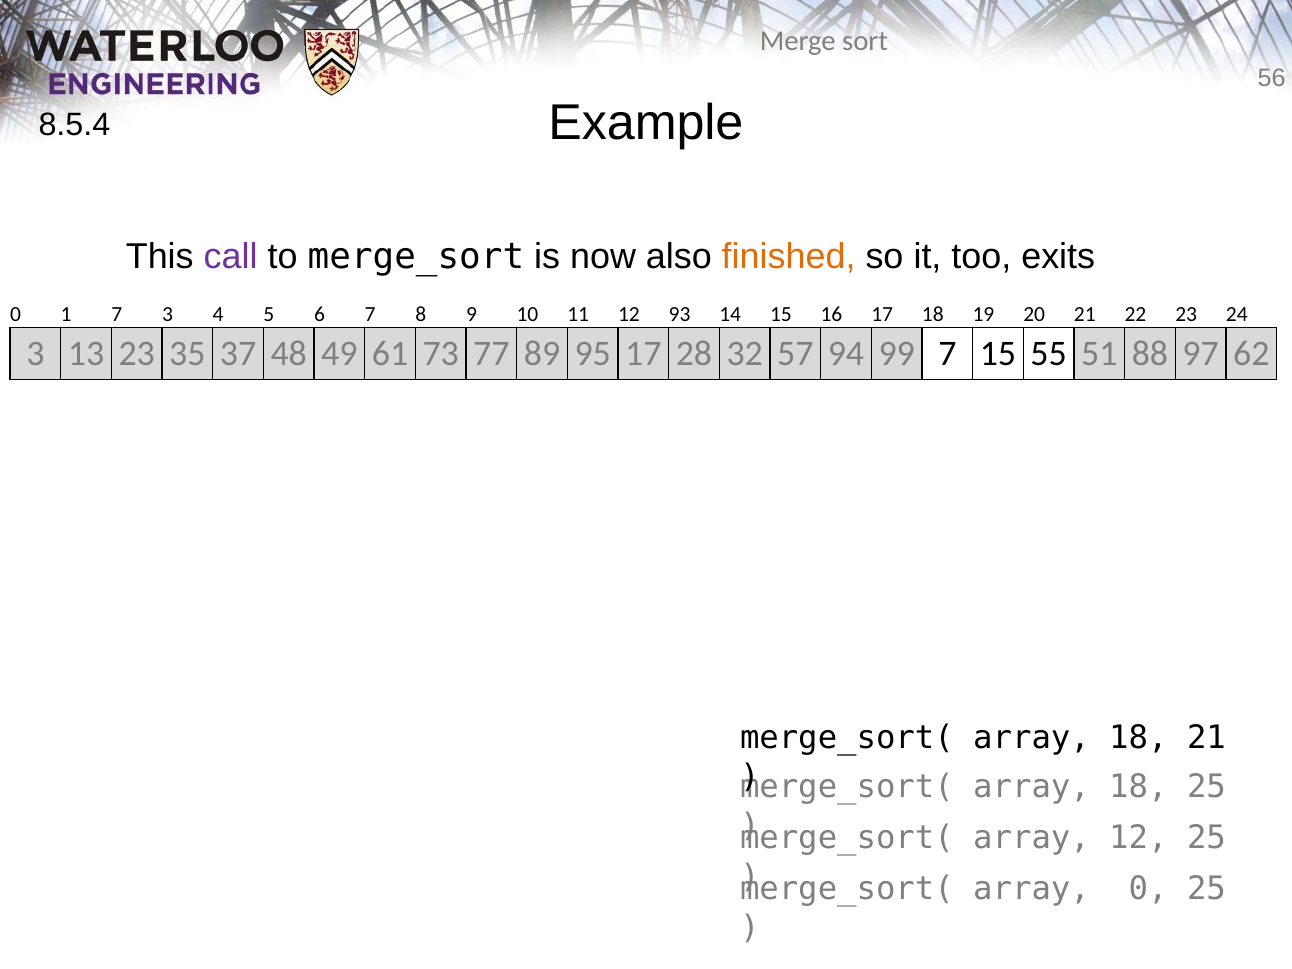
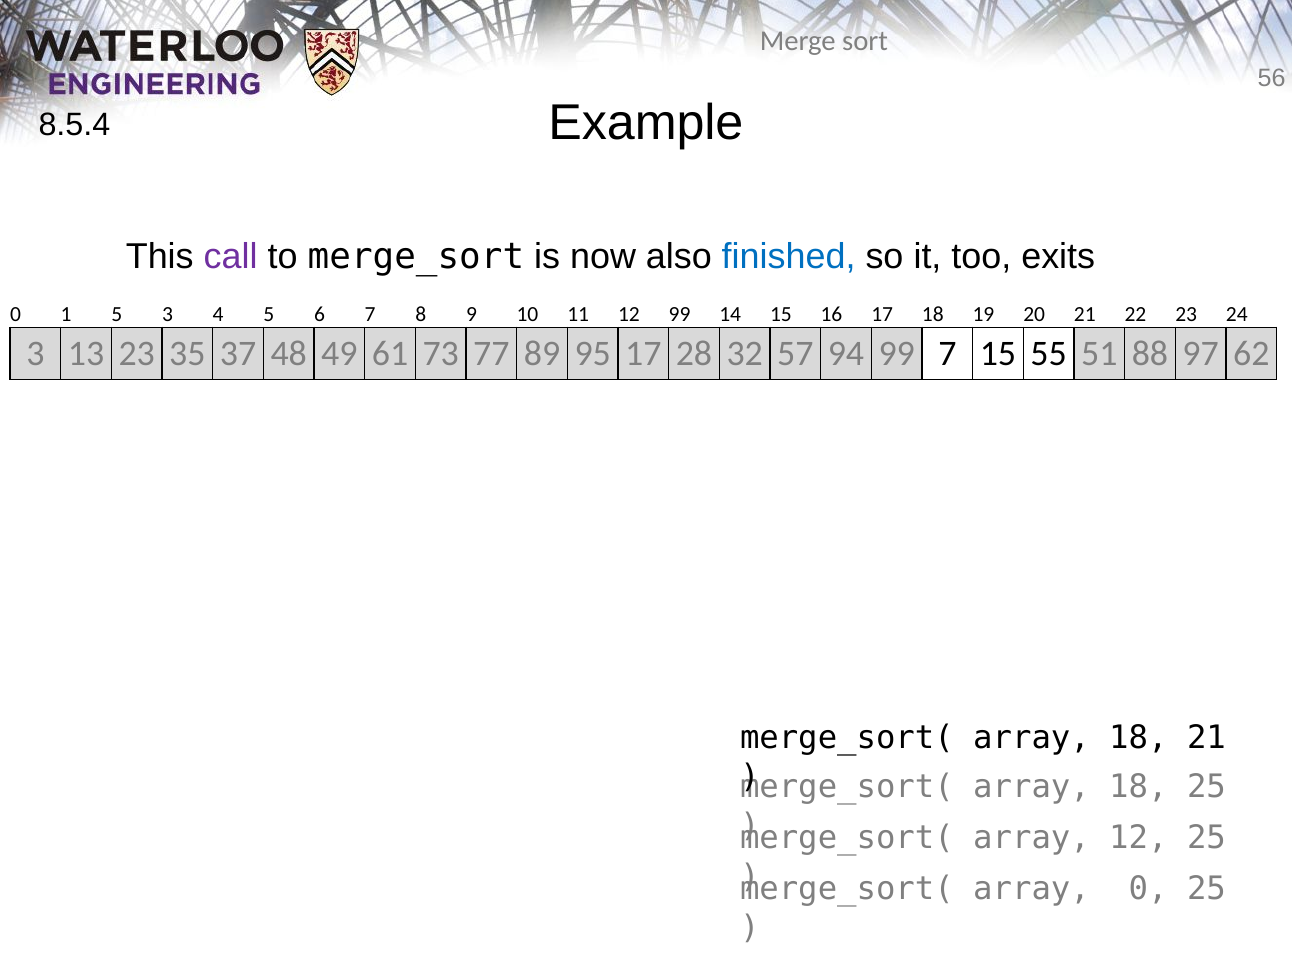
finished colour: orange -> blue
1 7: 7 -> 5
12 93: 93 -> 99
